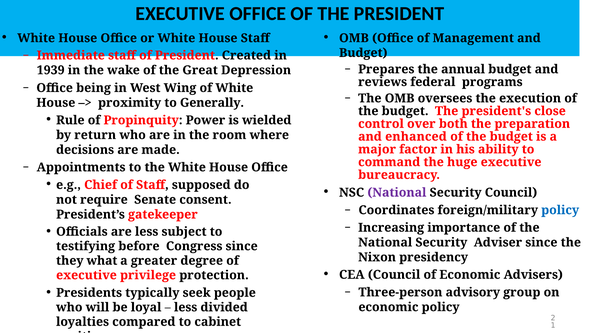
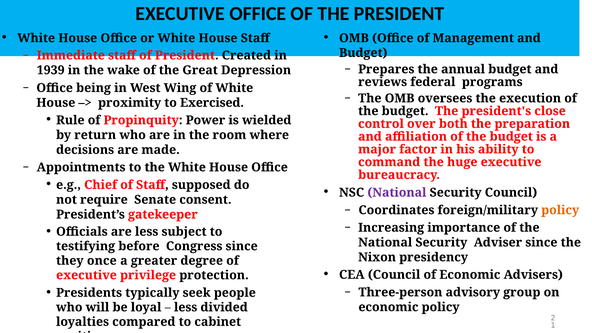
Generally: Generally -> Exercised
enhanced: enhanced -> aﬃliation
policy at (560, 210) colour: blue -> orange
what: what -> once
